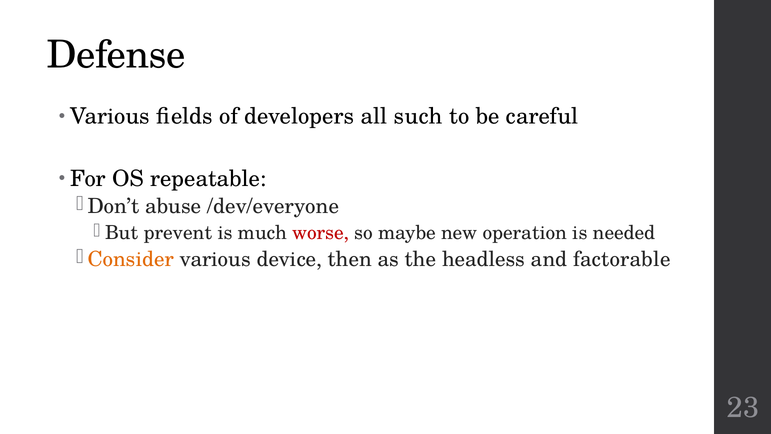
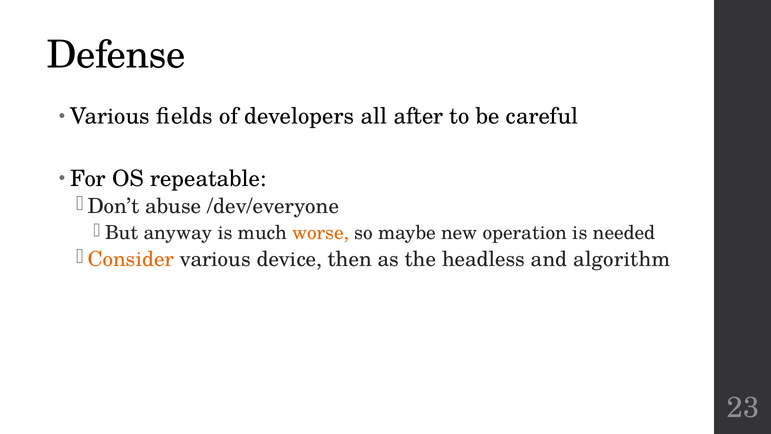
such: such -> after
prevent: prevent -> anyway
worse colour: red -> orange
factorable: factorable -> algorithm
